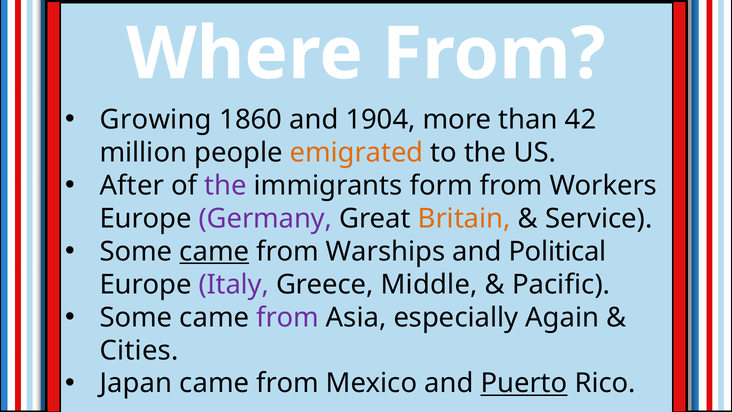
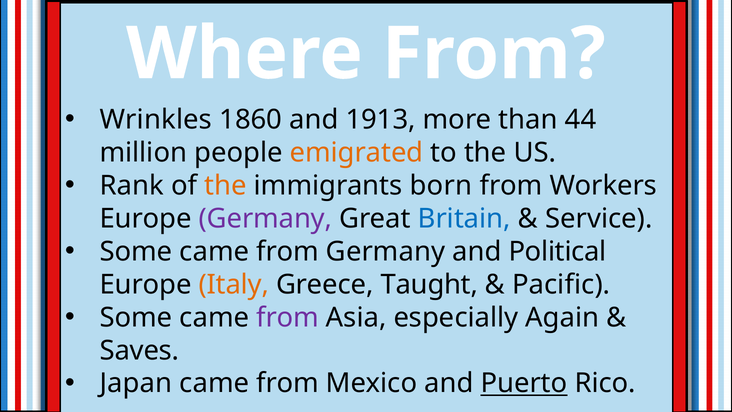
Growing: Growing -> Wrinkles
1904: 1904 -> 1913
42: 42 -> 44
After: After -> Rank
the at (226, 186) colour: purple -> orange
form: form -> born
Britain colour: orange -> blue
came at (214, 251) underline: present -> none
from Warships: Warships -> Germany
Italy colour: purple -> orange
Middle: Middle -> Taught
Cities: Cities -> Saves
